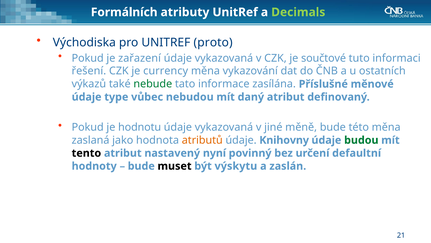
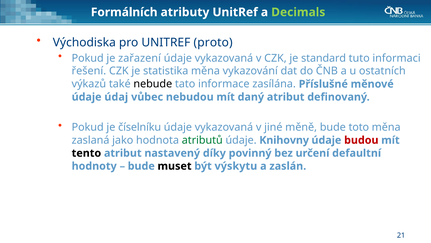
součtové: součtové -> standard
currency: currency -> statistika
nebude colour: green -> black
type: type -> údaj
hodnotu: hodnotu -> číselníku
této: této -> toto
atributů colour: orange -> green
budou colour: green -> red
nyní: nyní -> díky
